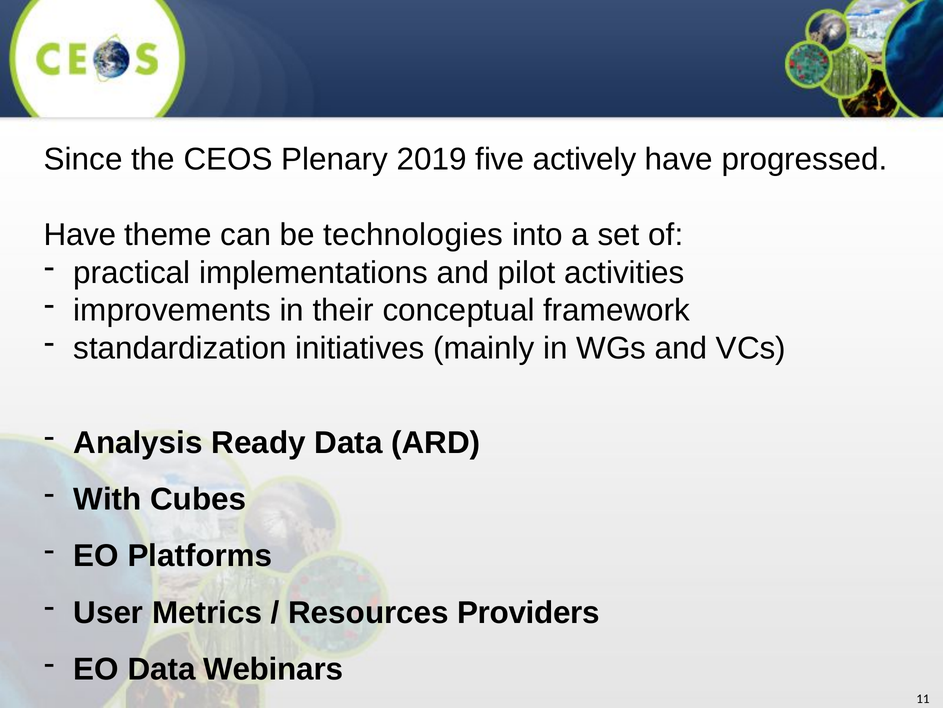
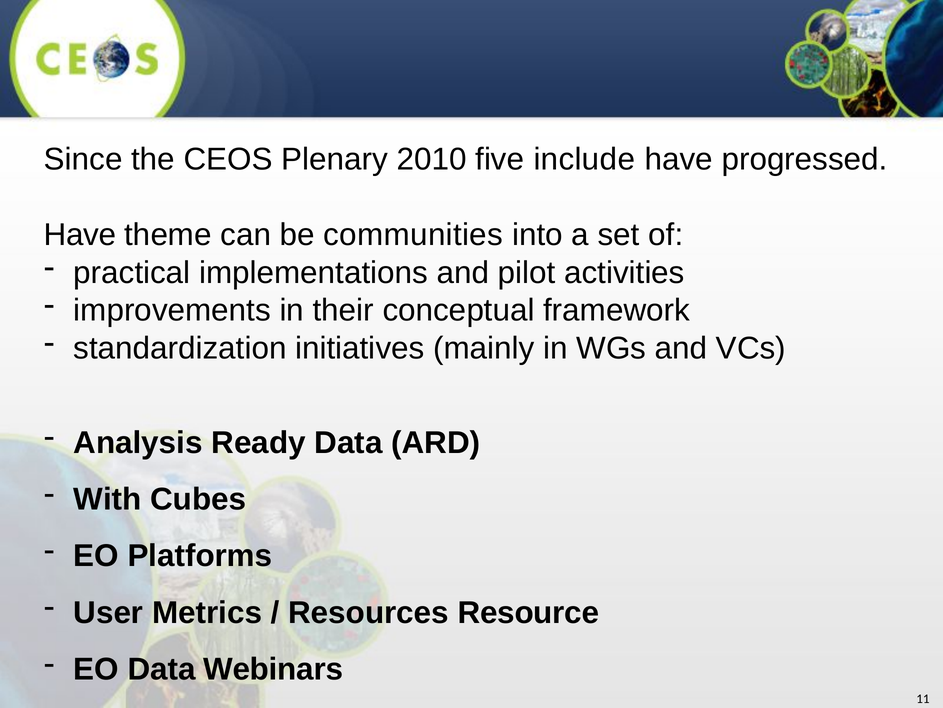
2019: 2019 -> 2010
actively: actively -> include
technologies: technologies -> communities
Providers: Providers -> Resource
